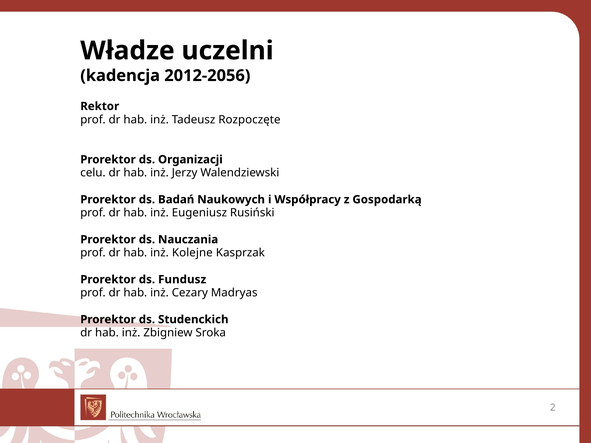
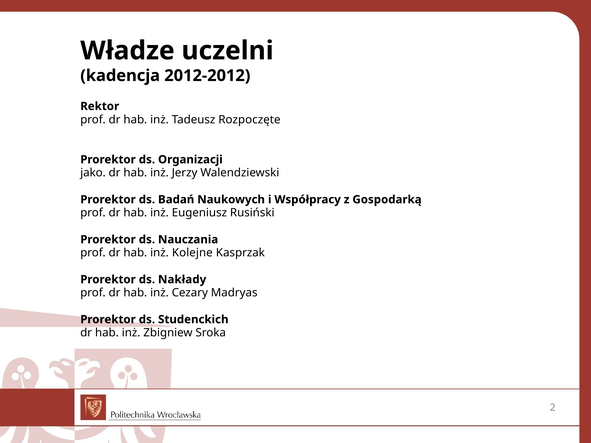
2012-2056: 2012-2056 -> 2012-2012
celu: celu -> jako
Fundusz: Fundusz -> Nakłady
